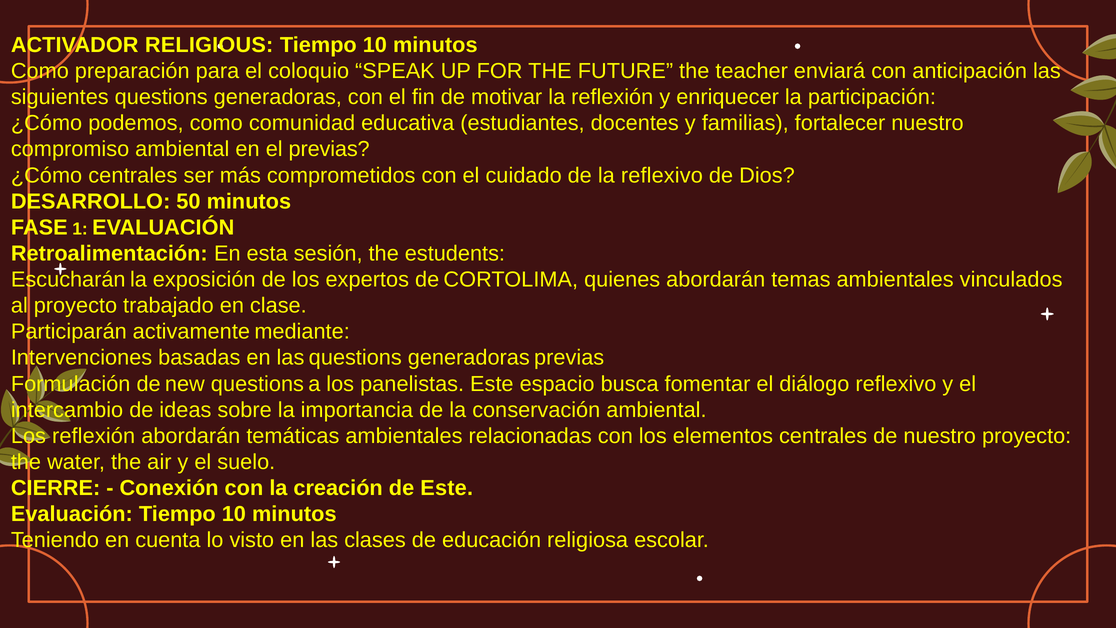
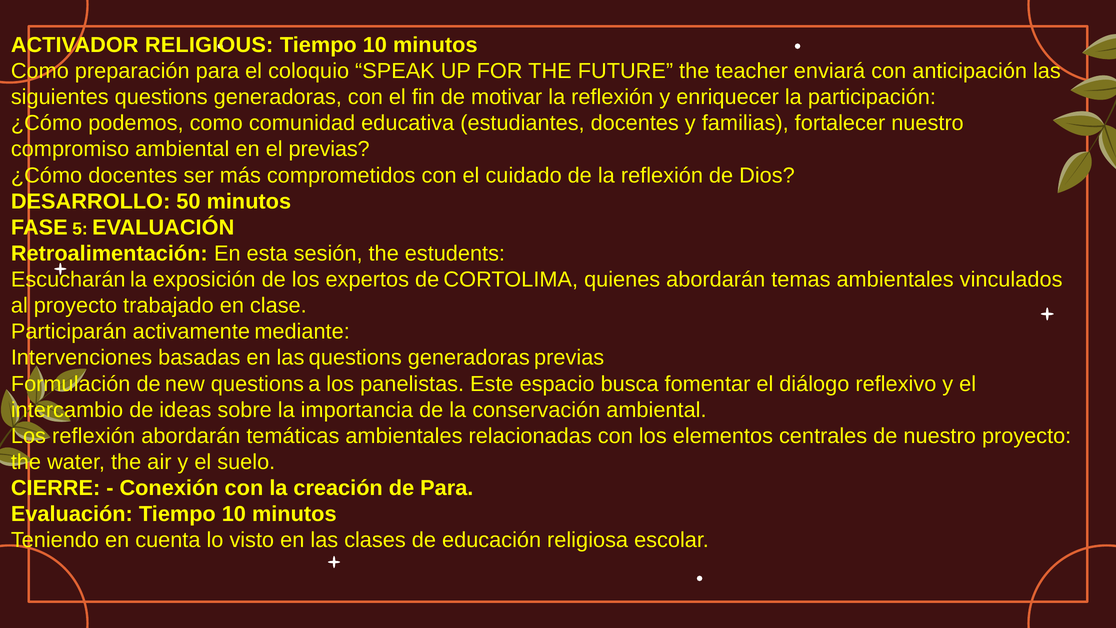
¿Cómo centrales: centrales -> docentes
de la reflexivo: reflexivo -> reflexión
1: 1 -> 5
de Este: Este -> Para
